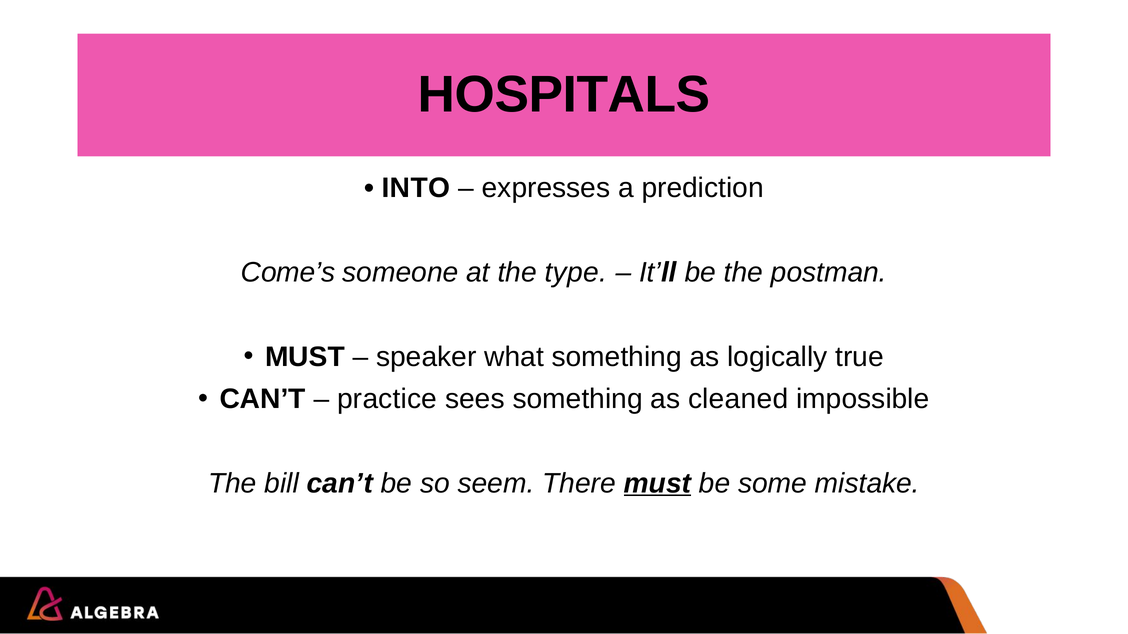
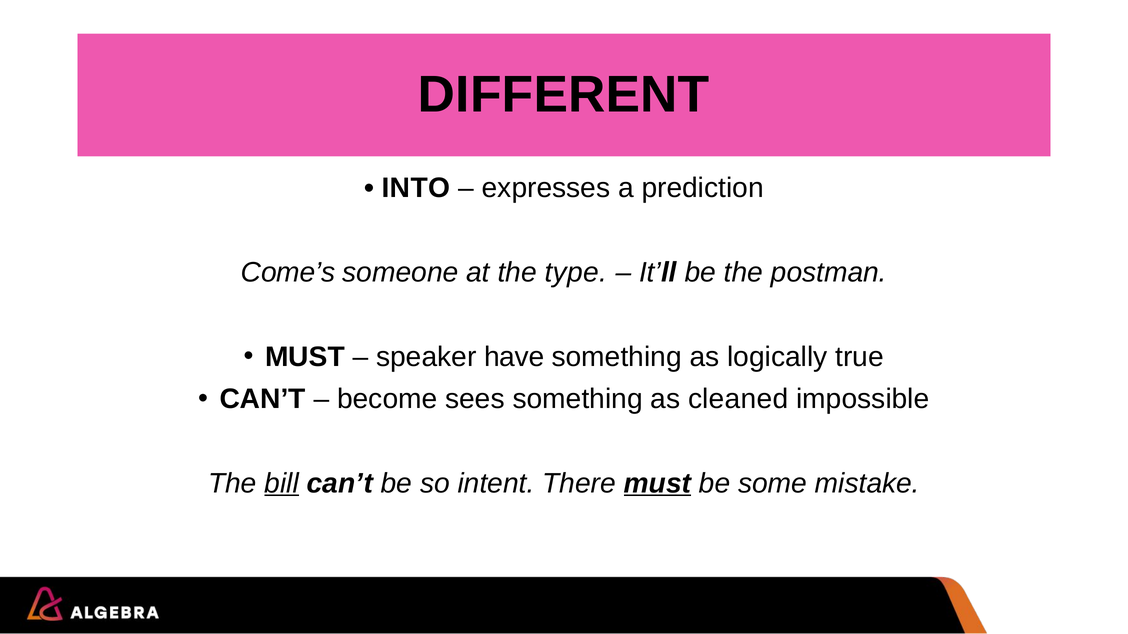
HOSPITALS: HOSPITALS -> DIFFERENT
what: what -> have
practice: practice -> become
bill underline: none -> present
seem: seem -> intent
